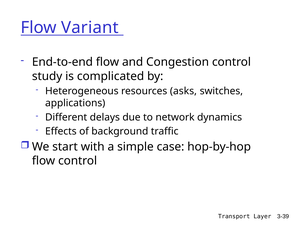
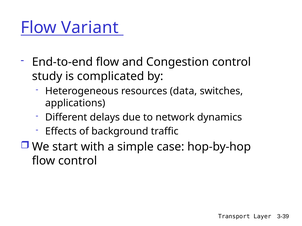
asks: asks -> data
